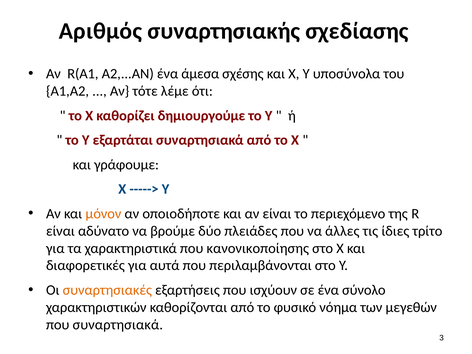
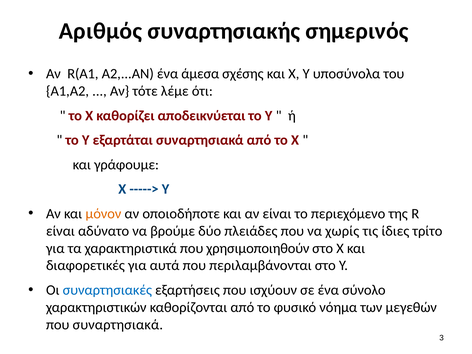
σχεδίασης: σχεδίασης -> σημερινός
δημιουργούμε: δημιουργούμε -> αποδεικνύεται
άλλες: άλλες -> χωρίς
κανονικοποίησης: κανονικοποίησης -> χρησιμοποιηθούν
συναρτησιακές colour: orange -> blue
